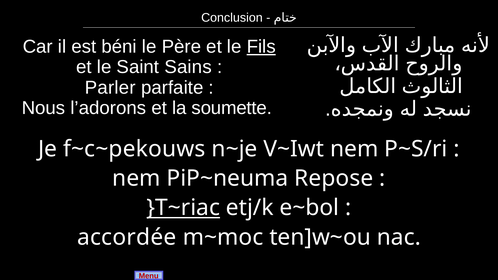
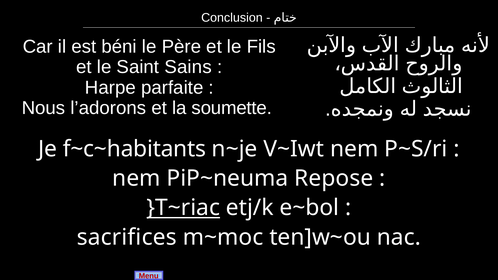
Fils underline: present -> none
Parler: Parler -> Harpe
f~c~pekouws: f~c~pekouws -> f~c~habitants
accordée: accordée -> sacrifices
